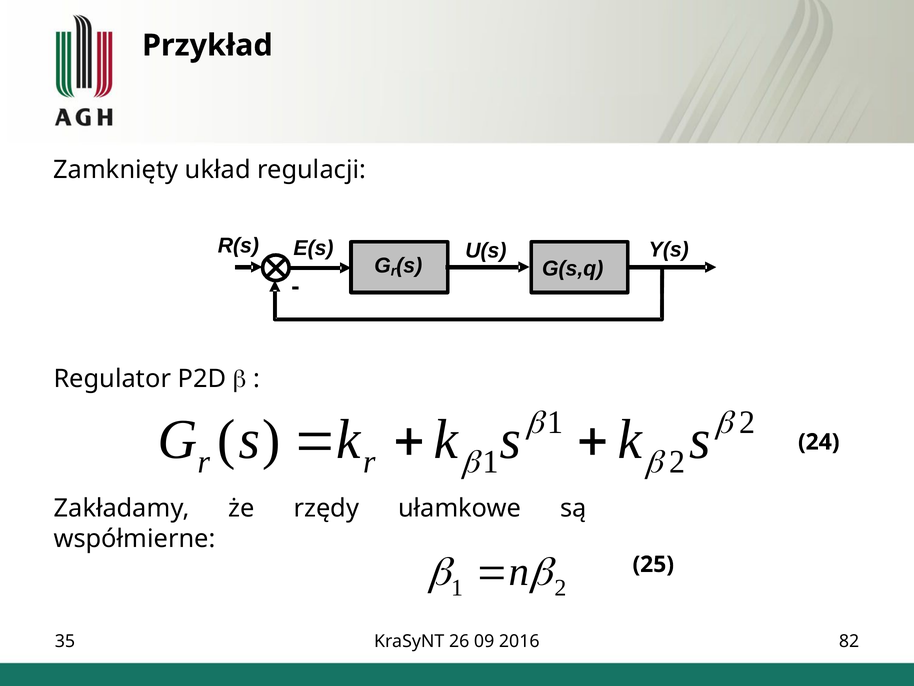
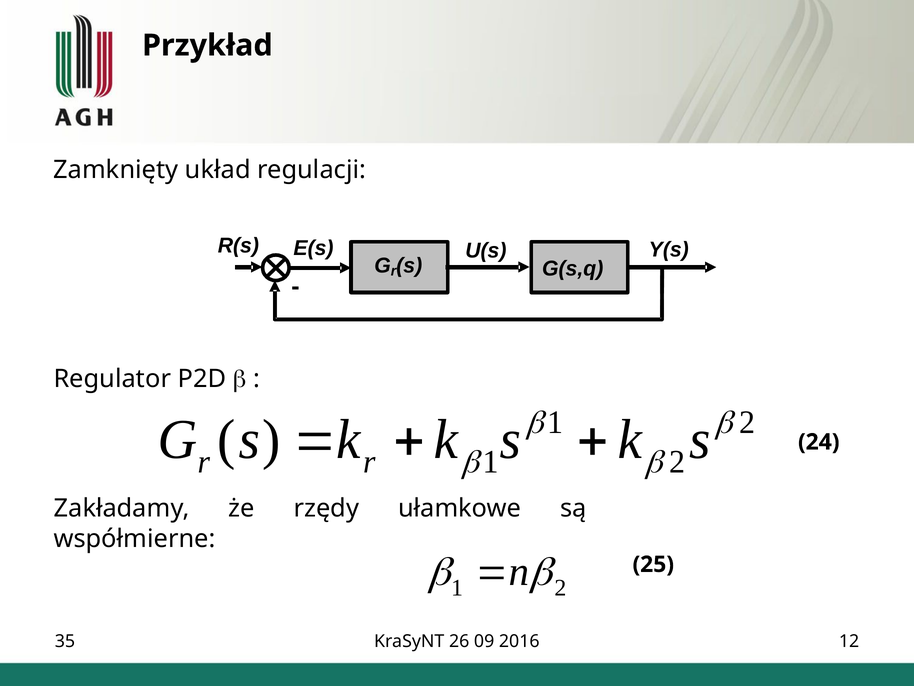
82: 82 -> 12
